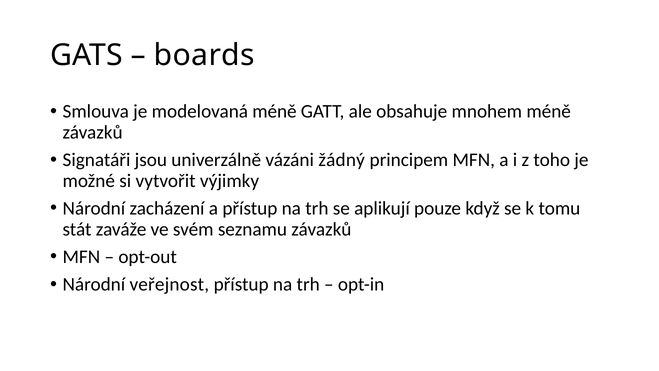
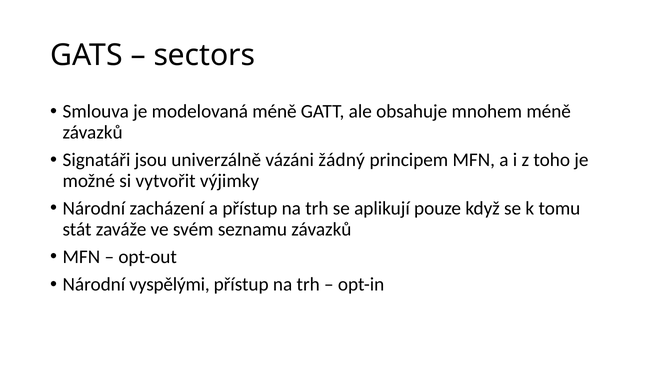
boards: boards -> sectors
veřejnost: veřejnost -> vyspělými
